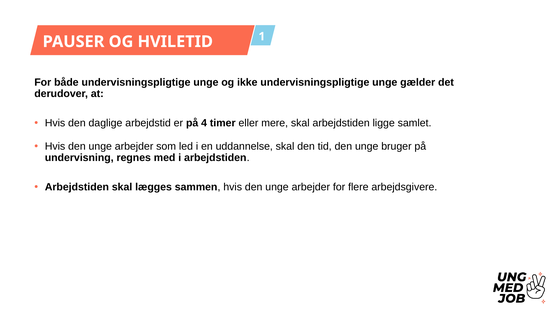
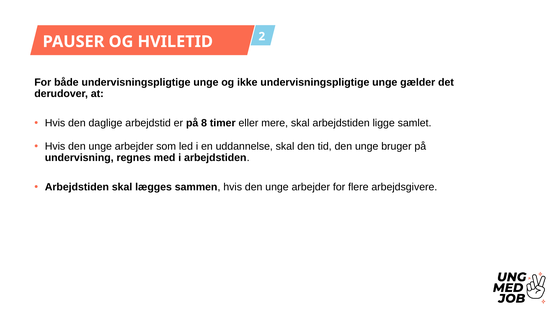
1: 1 -> 2
4: 4 -> 8
